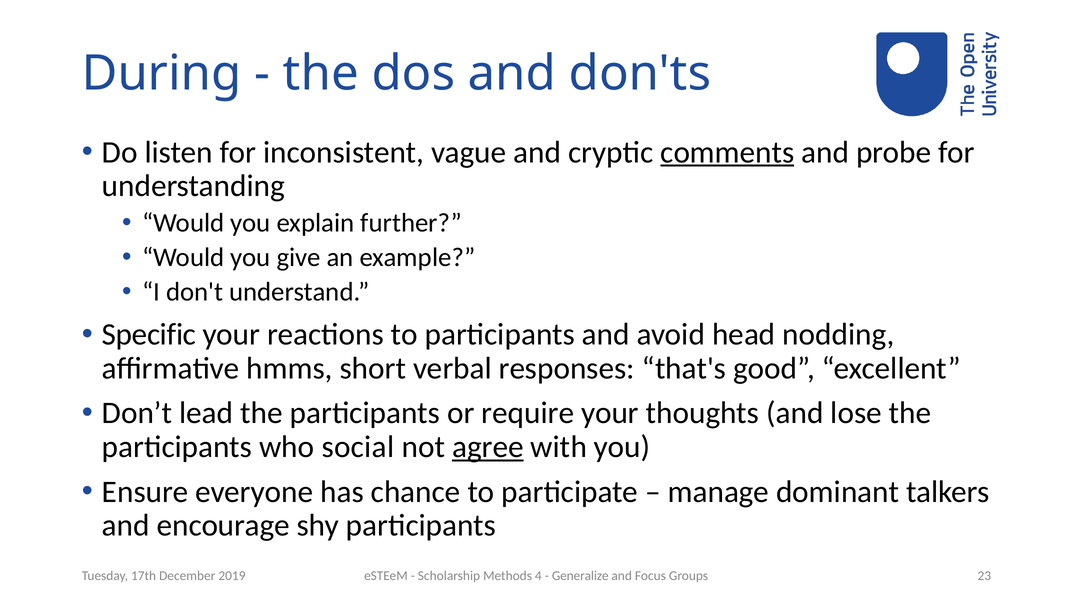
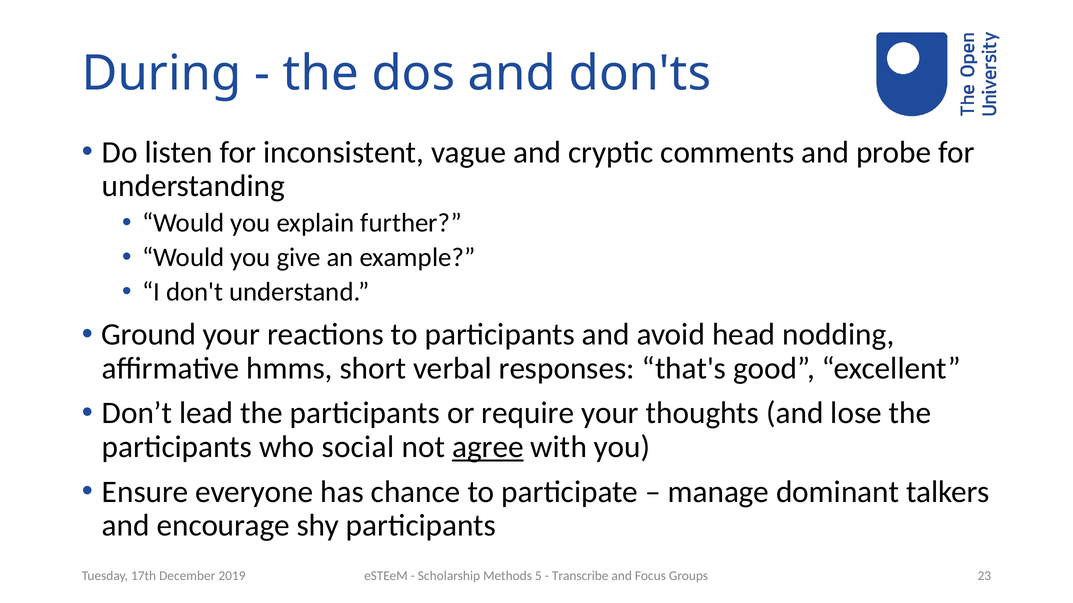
comments underline: present -> none
Specific: Specific -> Ground
4: 4 -> 5
Generalize: Generalize -> Transcribe
